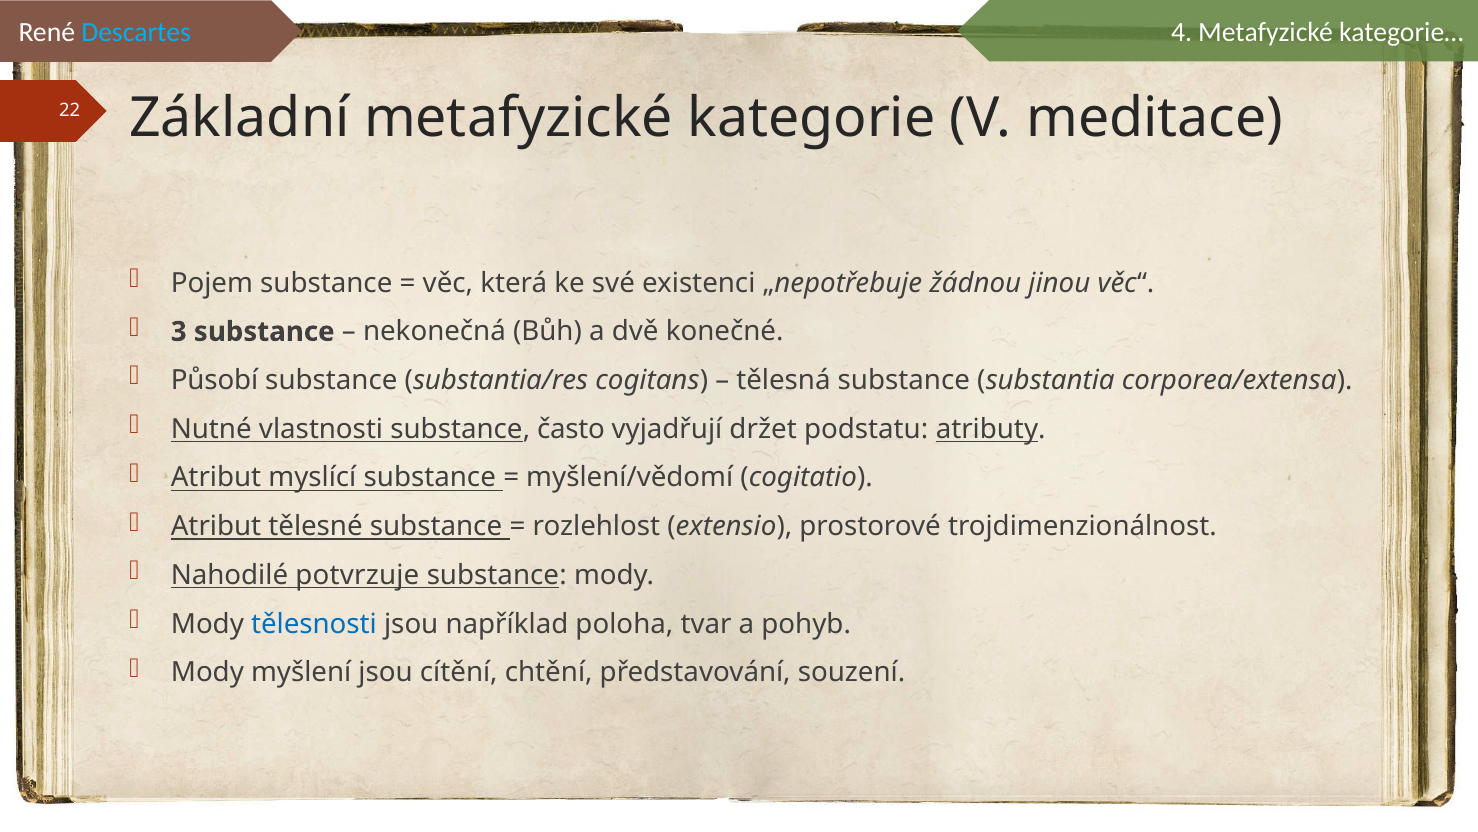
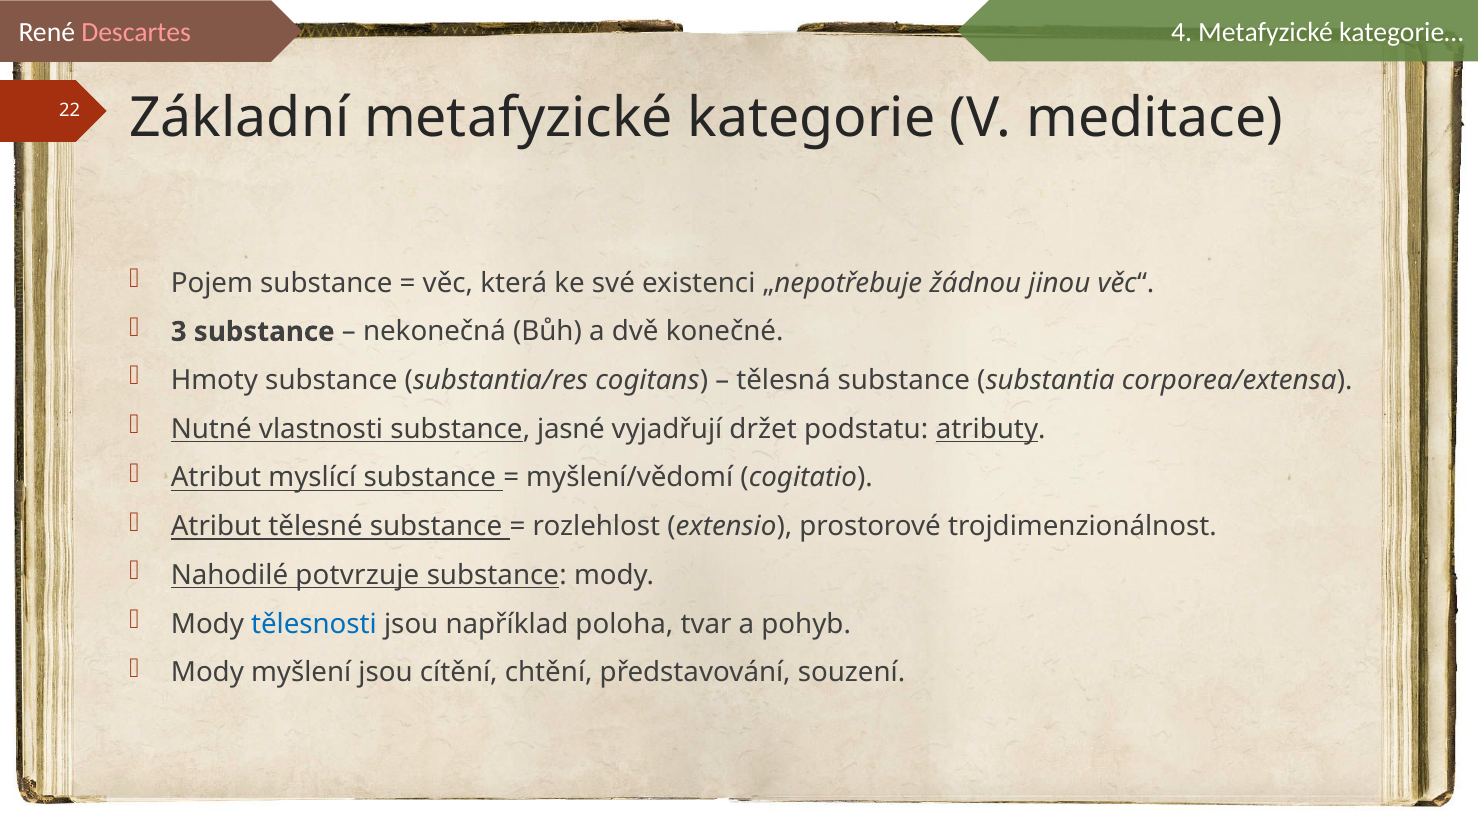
Descartes colour: light blue -> pink
Působí: Působí -> Hmoty
často: často -> jasné
